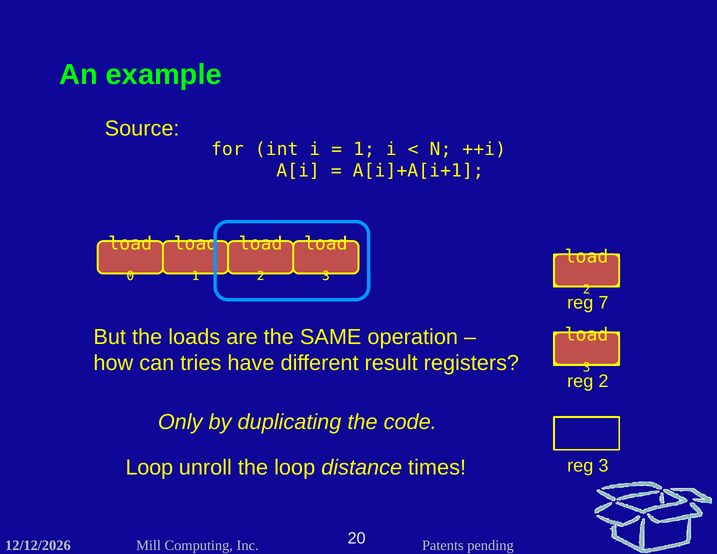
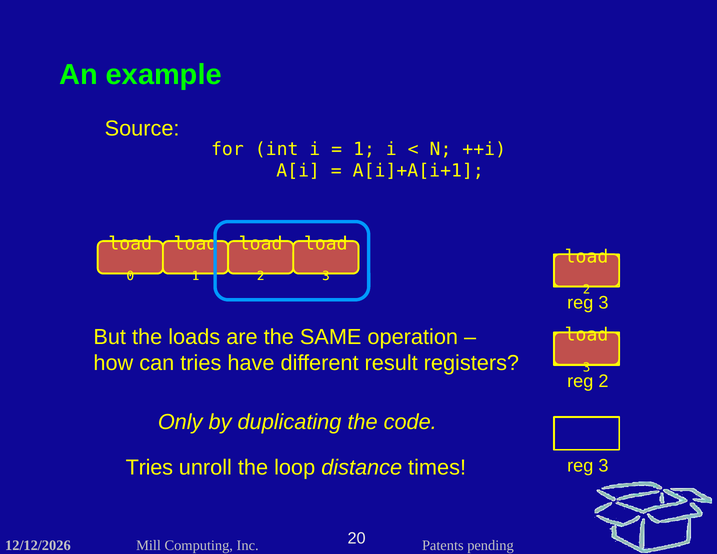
7 at (603, 303): 7 -> 3
Loop at (149, 467): Loop -> Tries
